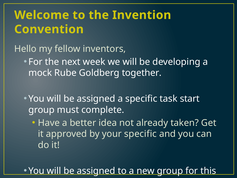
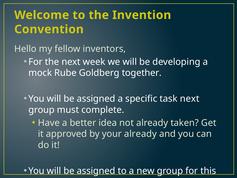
task start: start -> next
your specific: specific -> already
